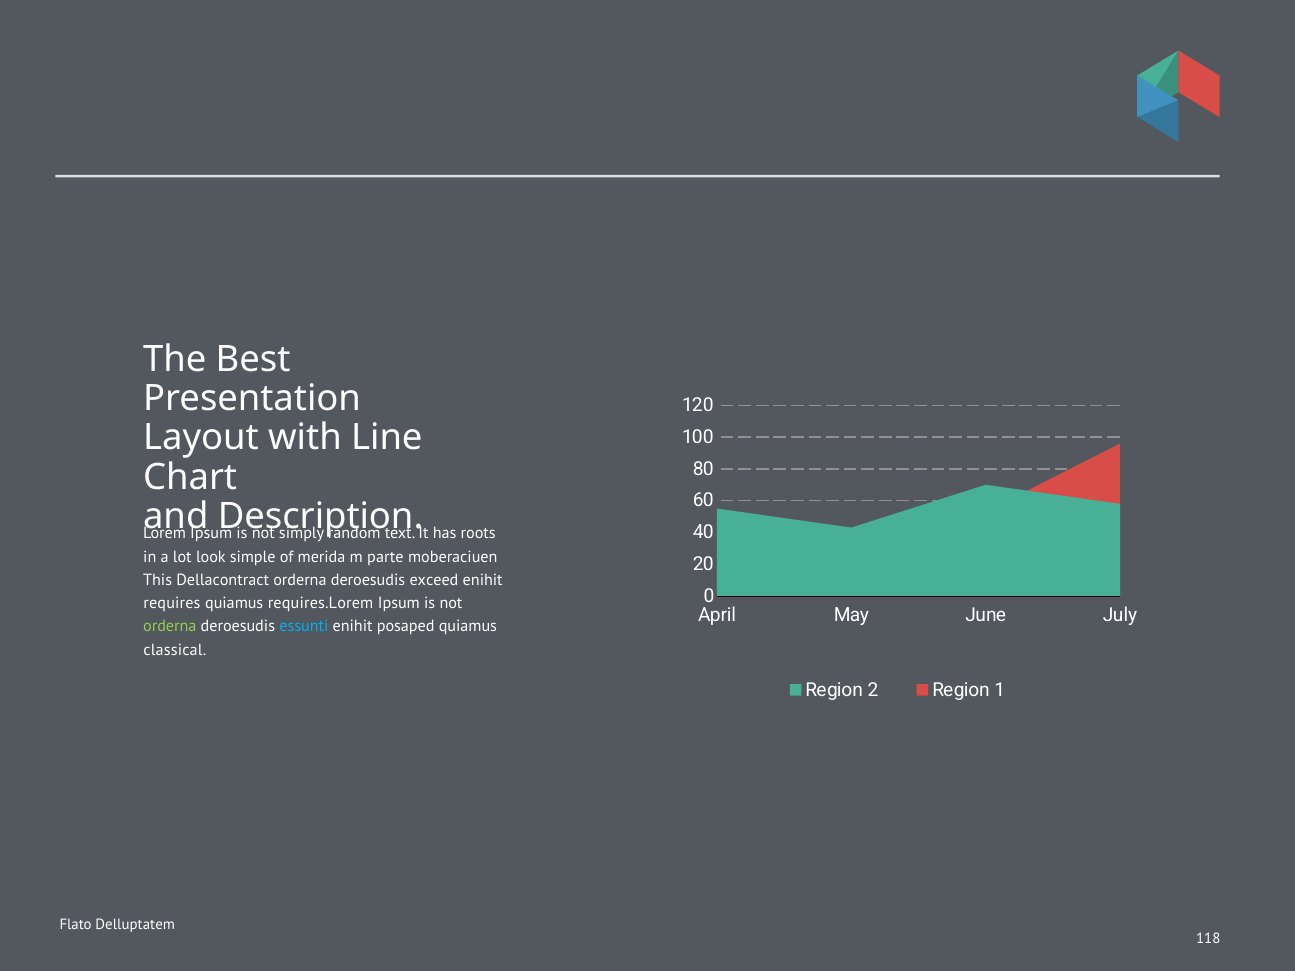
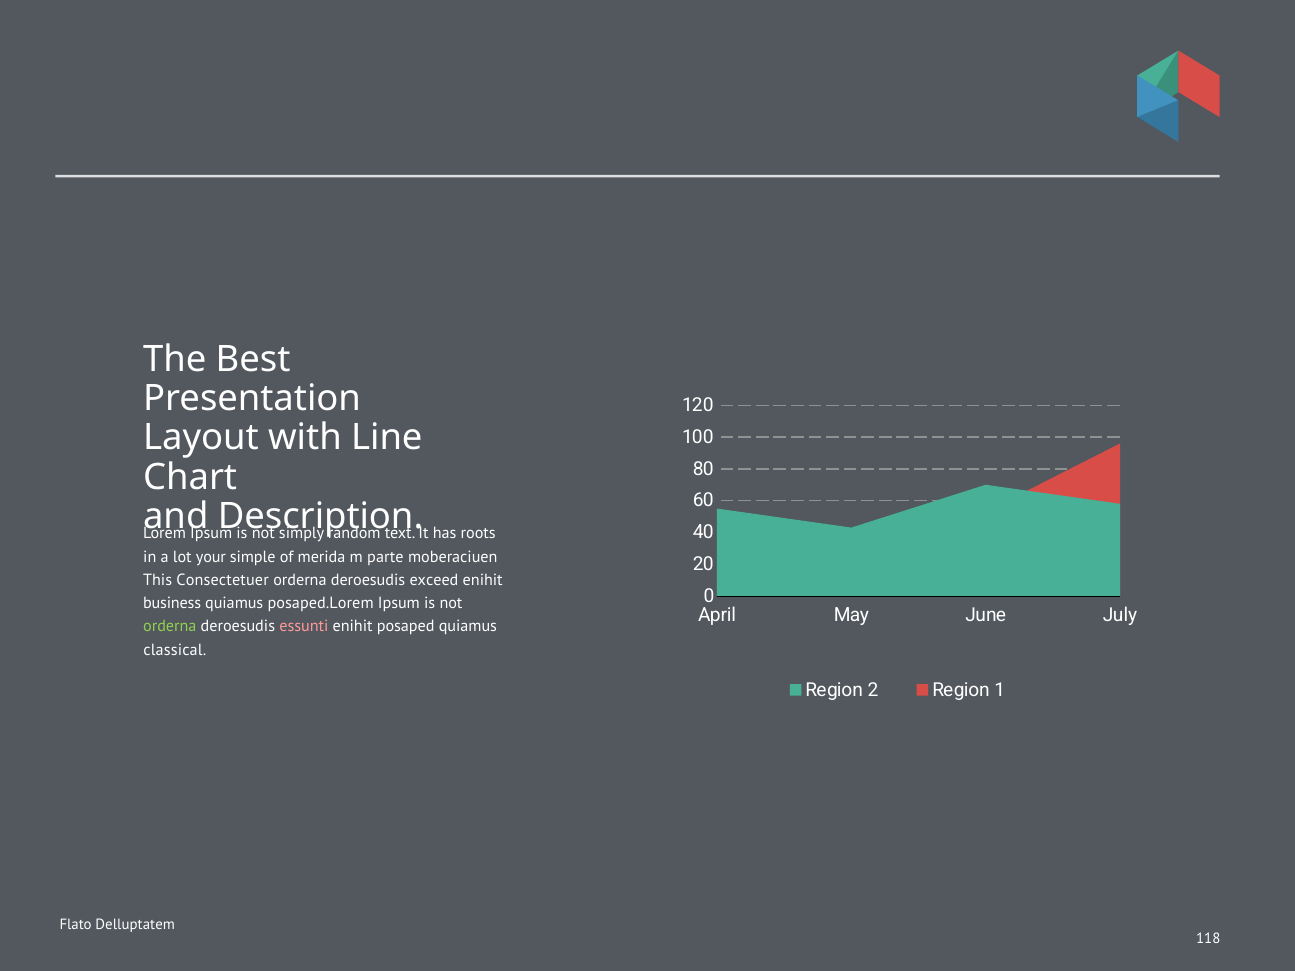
look: look -> your
Dellacontract: Dellacontract -> Consectetuer
requires: requires -> business
requires.Lorem: requires.Lorem -> posaped.Lorem
essunti colour: light blue -> pink
